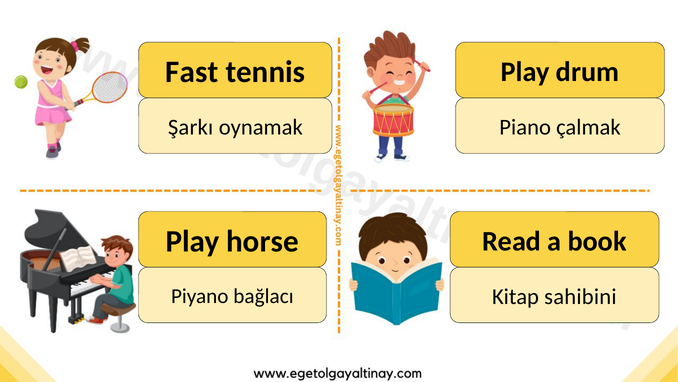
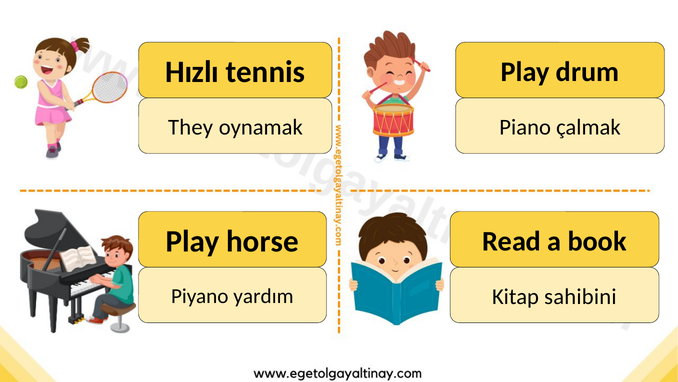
Fast: Fast -> Hızlı
Şarkı: Şarkı -> They
bağlacı: bağlacı -> yardım
